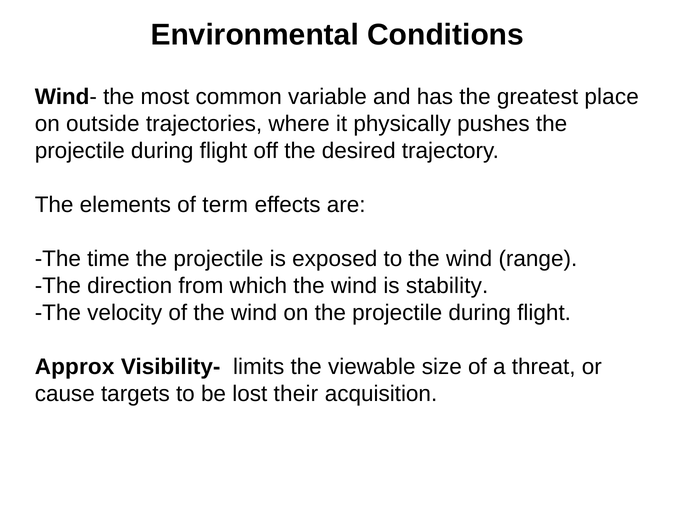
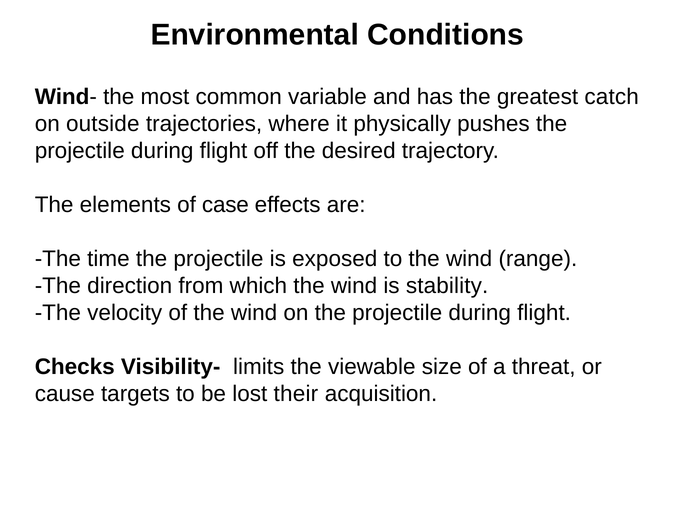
place: place -> catch
term: term -> case
Approx: Approx -> Checks
